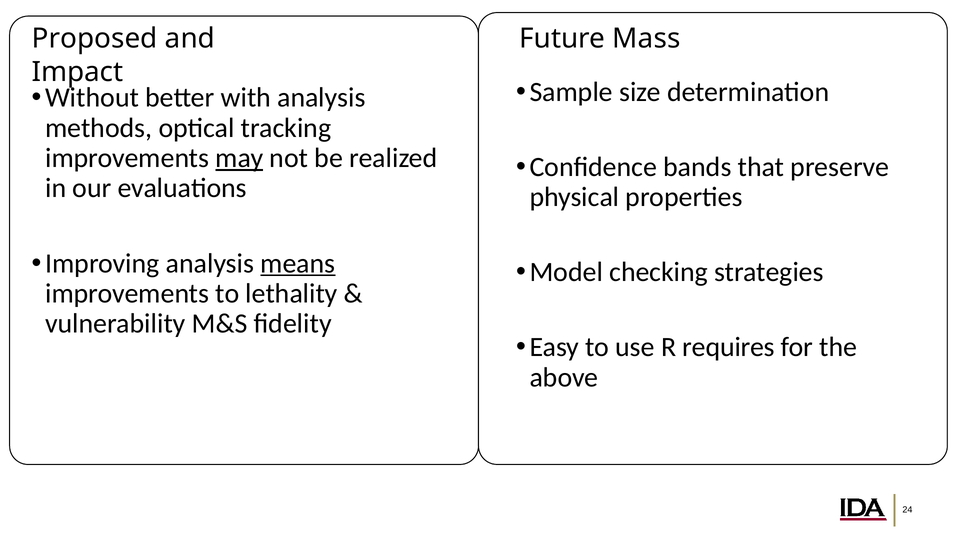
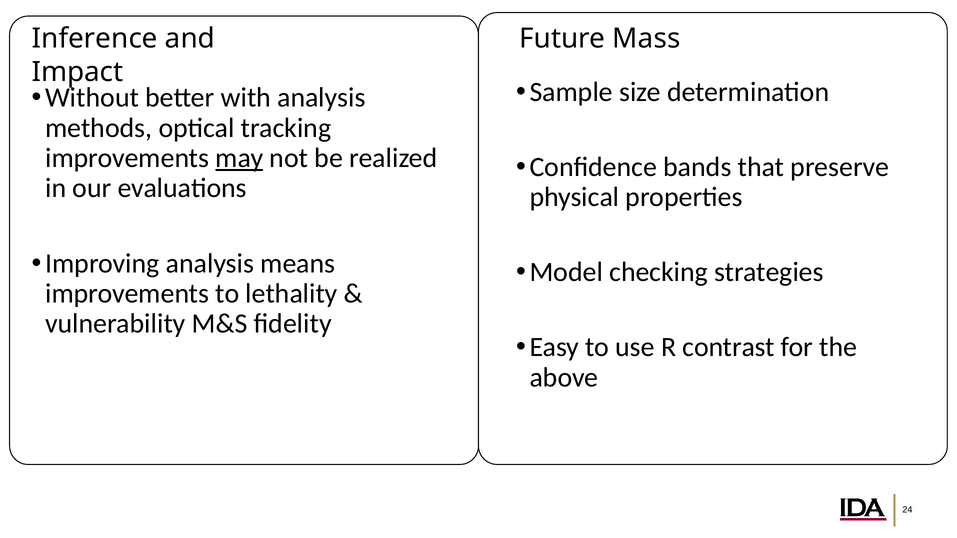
Proposed: Proposed -> Inference
means underline: present -> none
requires: requires -> contrast
